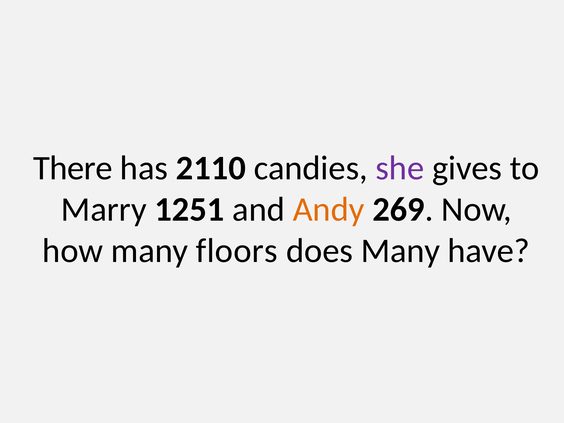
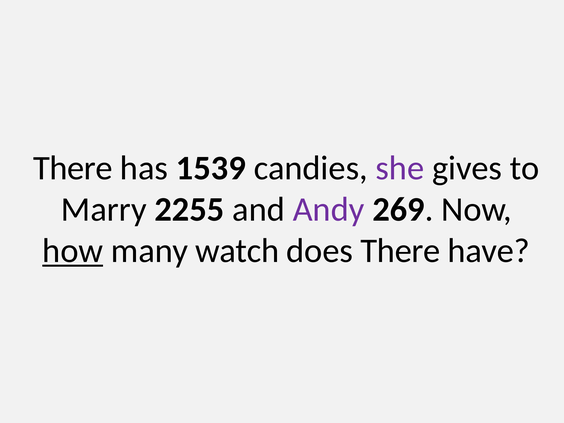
2110: 2110 -> 1539
1251: 1251 -> 2255
Andy colour: orange -> purple
how underline: none -> present
floors: floors -> watch
does Many: Many -> There
